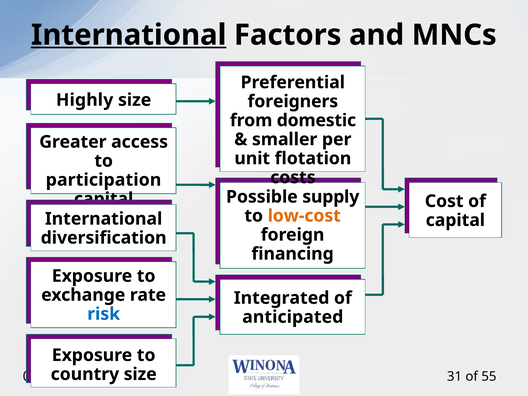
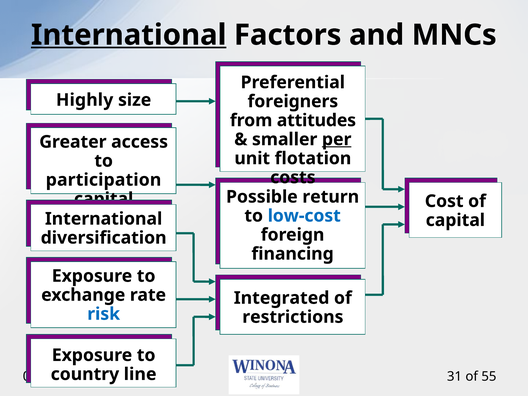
domestic: domestic -> attitudes
per underline: none -> present
supply: supply -> return
low-cost colour: orange -> blue
anticipated: anticipated -> restrictions
size at (140, 374): size -> line
